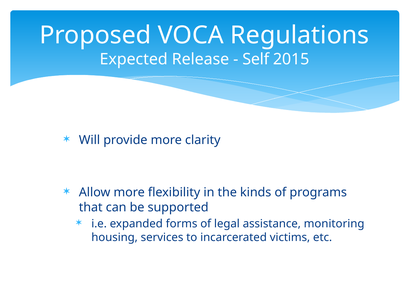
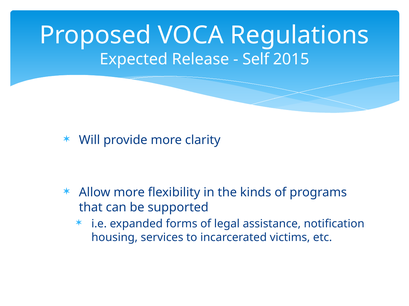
monitoring: monitoring -> notification
